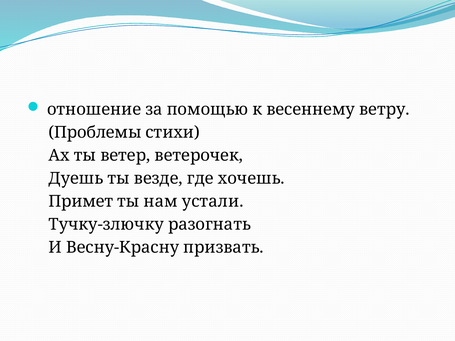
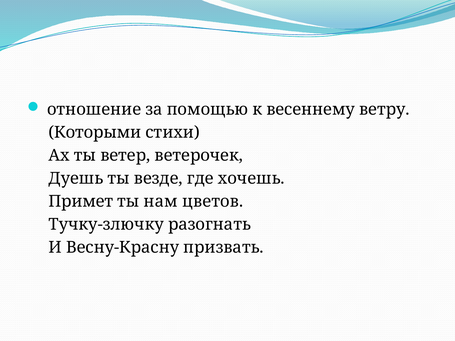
Проблемы: Проблемы -> Которыми
устали: устали -> цветов
